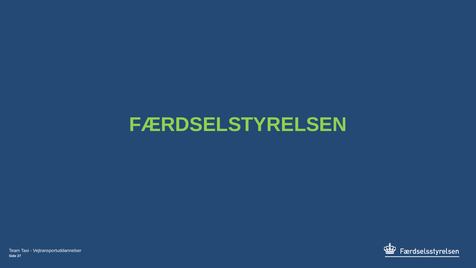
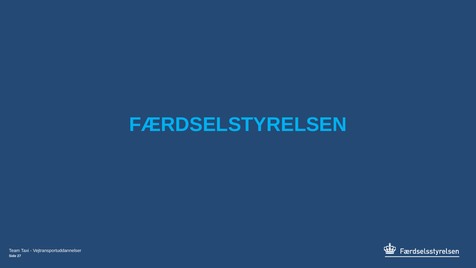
FÆRDSELSTYRELSEN colour: light green -> light blue
